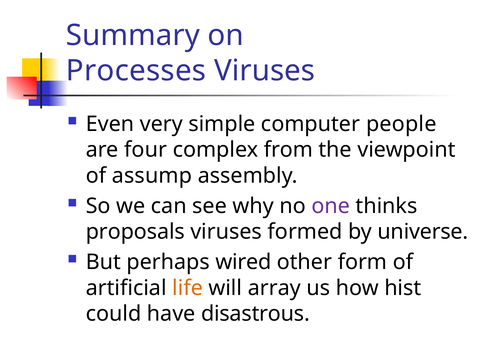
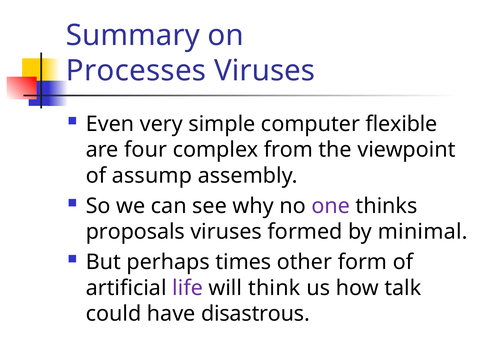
people: people -> flexible
universe: universe -> minimal
wired: wired -> times
life colour: orange -> purple
array: array -> think
hist: hist -> talk
